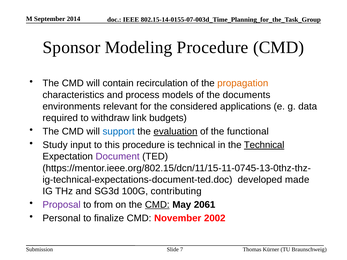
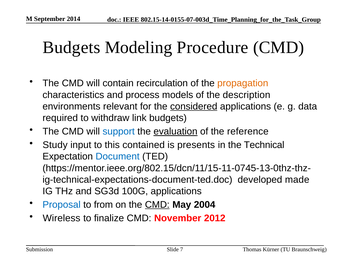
Sponsor at (71, 47): Sponsor -> Budgets
documents: documents -> description
considered underline: none -> present
functional: functional -> reference
this procedure: procedure -> contained
is technical: technical -> presents
Technical at (264, 145) underline: present -> none
Document colour: purple -> blue
100G contributing: contributing -> applications
Proposal colour: purple -> blue
2061: 2061 -> 2004
Personal: Personal -> Wireless
2002: 2002 -> 2012
